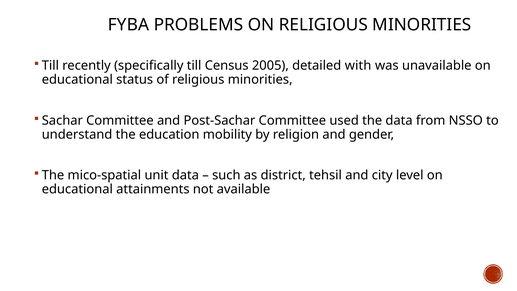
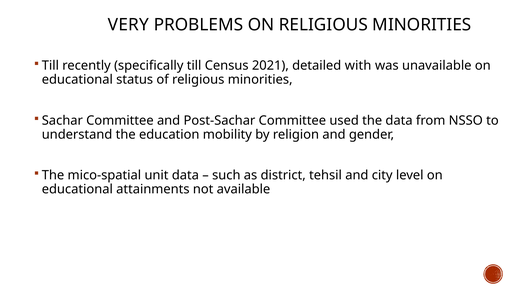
FYBA: FYBA -> VERY
2005: 2005 -> 2021
